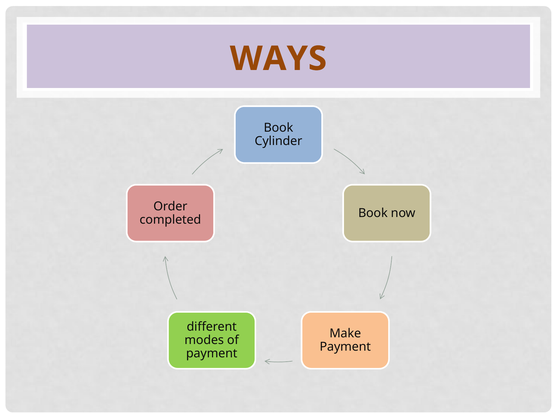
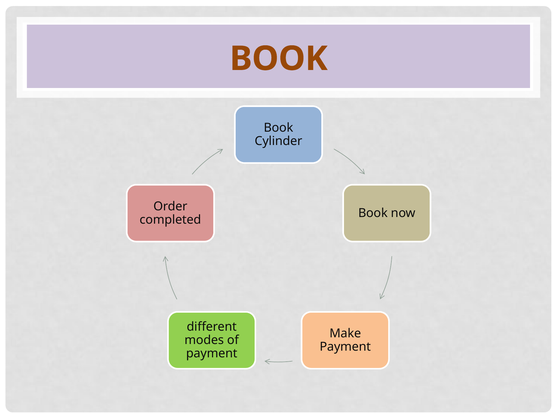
WAYS at (278, 59): WAYS -> BOOK
